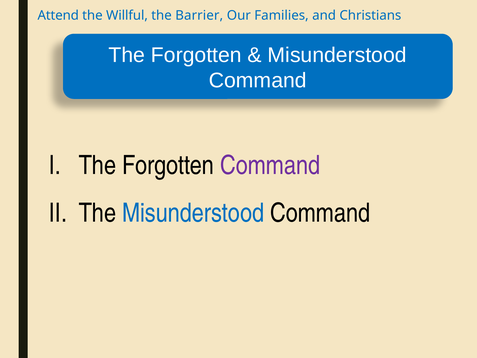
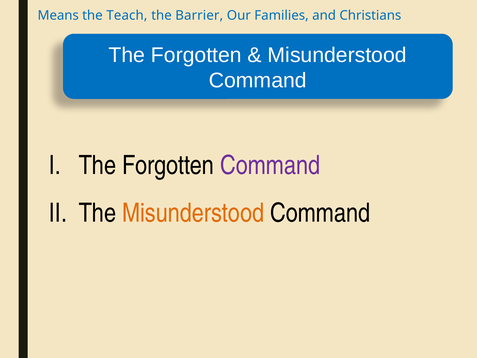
Attend: Attend -> Means
Willful: Willful -> Teach
Misunderstood at (193, 213) colour: blue -> orange
